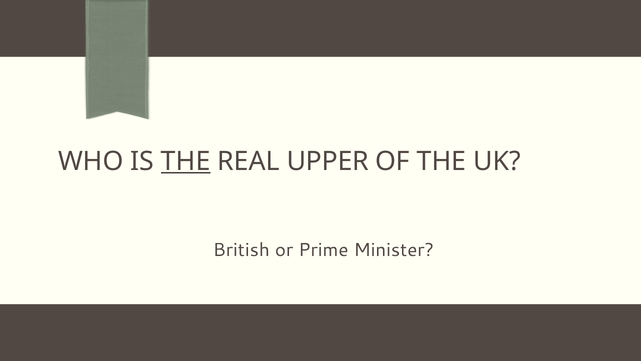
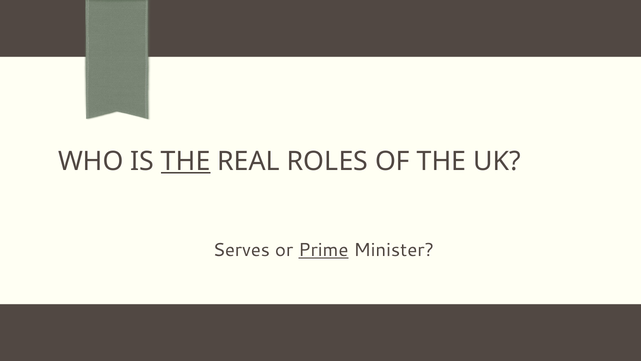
UPPER: UPPER -> ROLES
British: British -> Serves
Prime underline: none -> present
